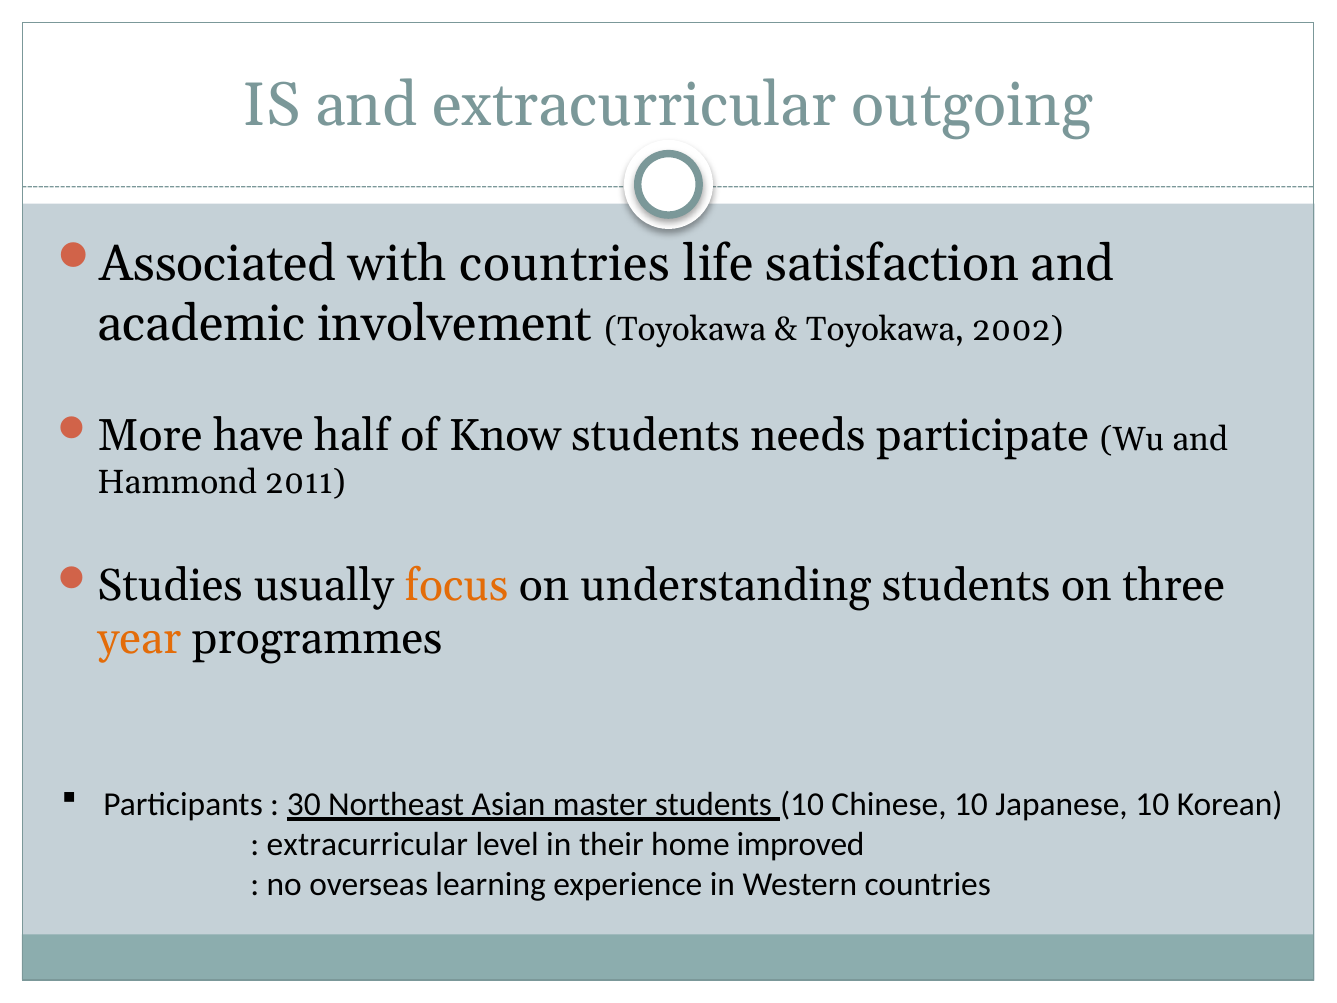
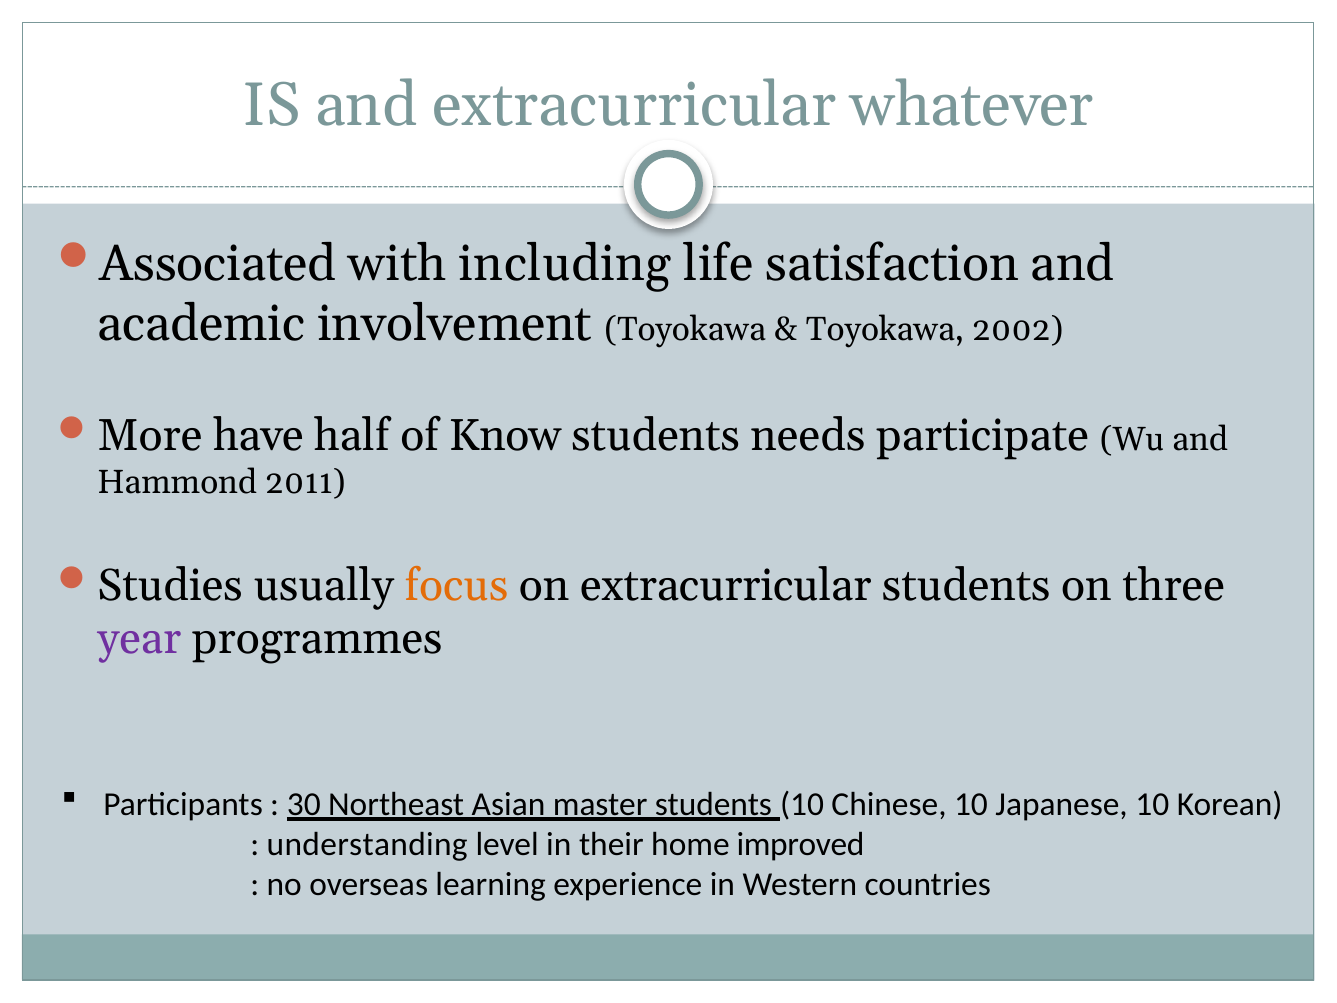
outgoing: outgoing -> whatever
with countries: countries -> including
on understanding: understanding -> extracurricular
year colour: orange -> purple
extracurricular at (367, 844): extracurricular -> understanding
